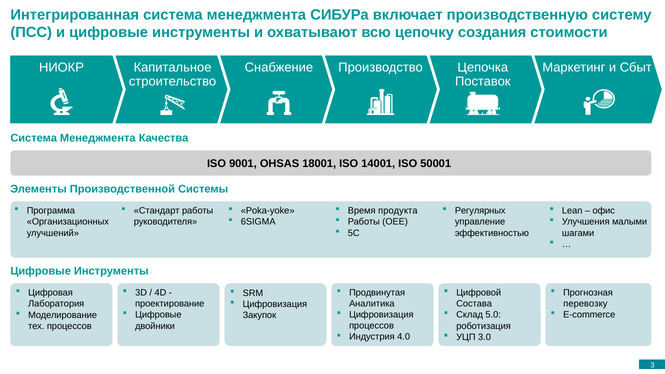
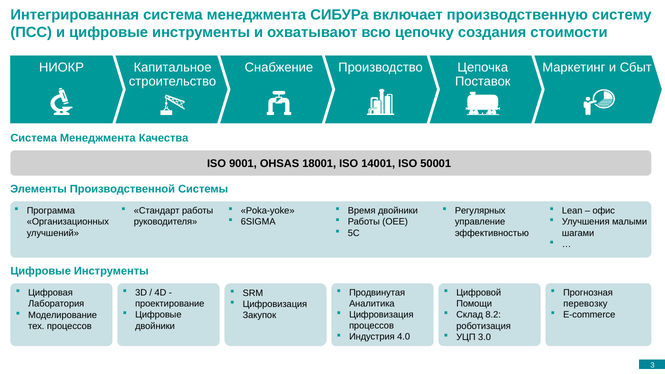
Время продукта: продукта -> двойники
Состава: Состава -> Помощи
5.0: 5.0 -> 8.2
